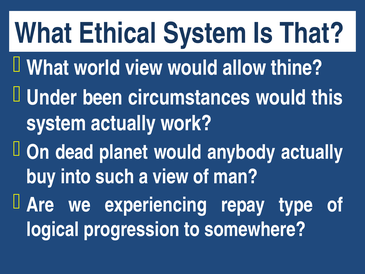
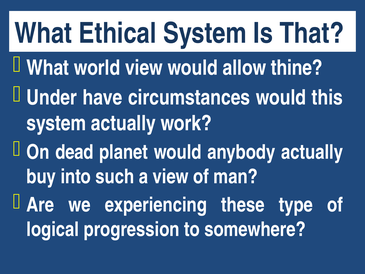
been: been -> have
repay: repay -> these
